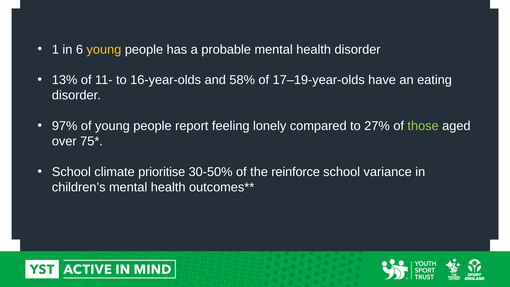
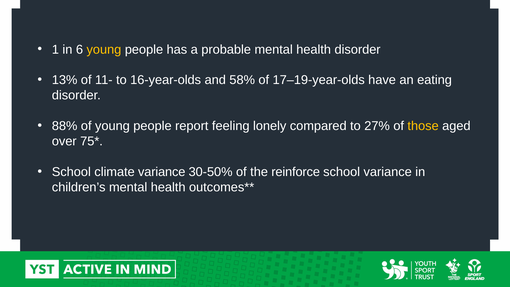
97%: 97% -> 88%
those colour: light green -> yellow
climate prioritise: prioritise -> variance
